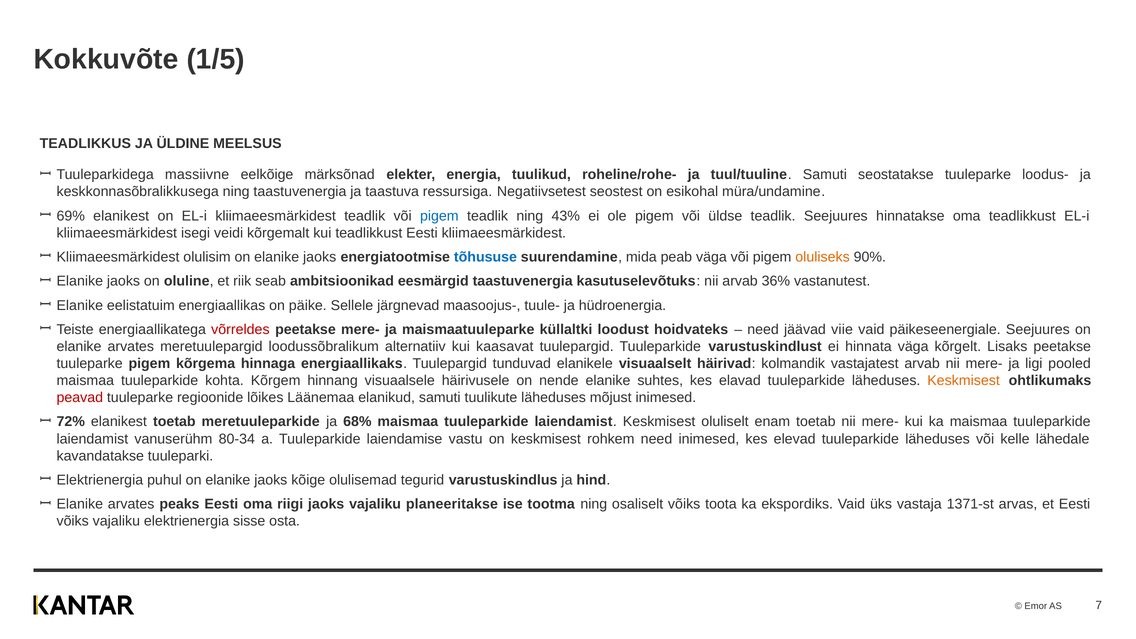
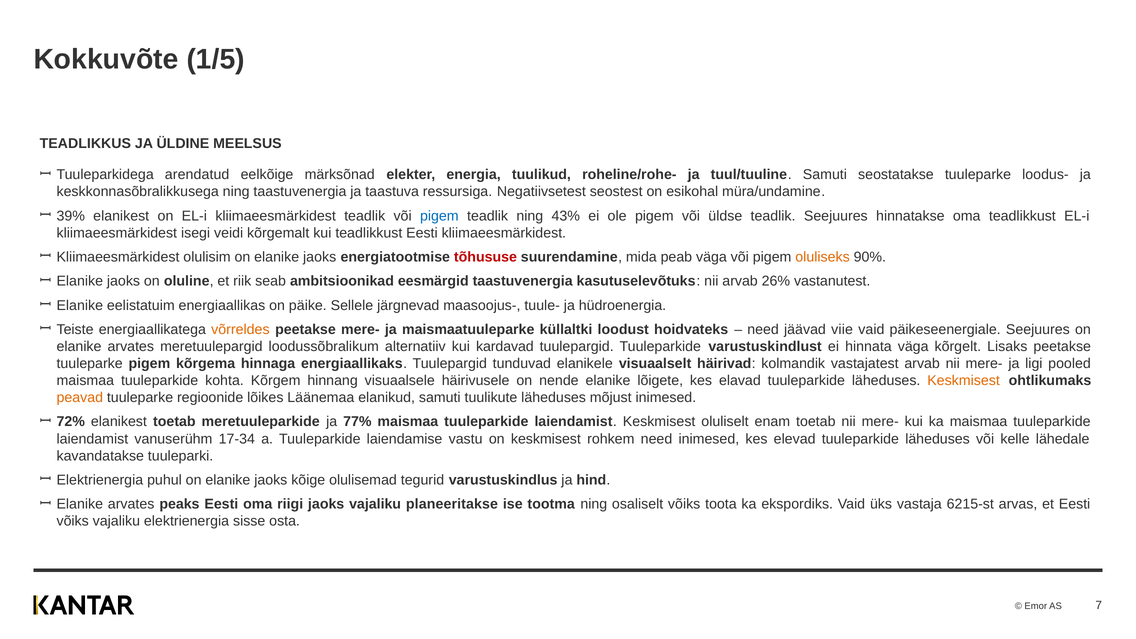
massiivne: massiivne -> arendatud
69%: 69% -> 39%
tõhususe colour: blue -> red
36%: 36% -> 26%
võrreldes colour: red -> orange
kaasavat: kaasavat -> kardavad
suhtes: suhtes -> lõigete
peavad colour: red -> orange
68%: 68% -> 77%
80-34: 80-34 -> 17-34
1371-st: 1371-st -> 6215-st
